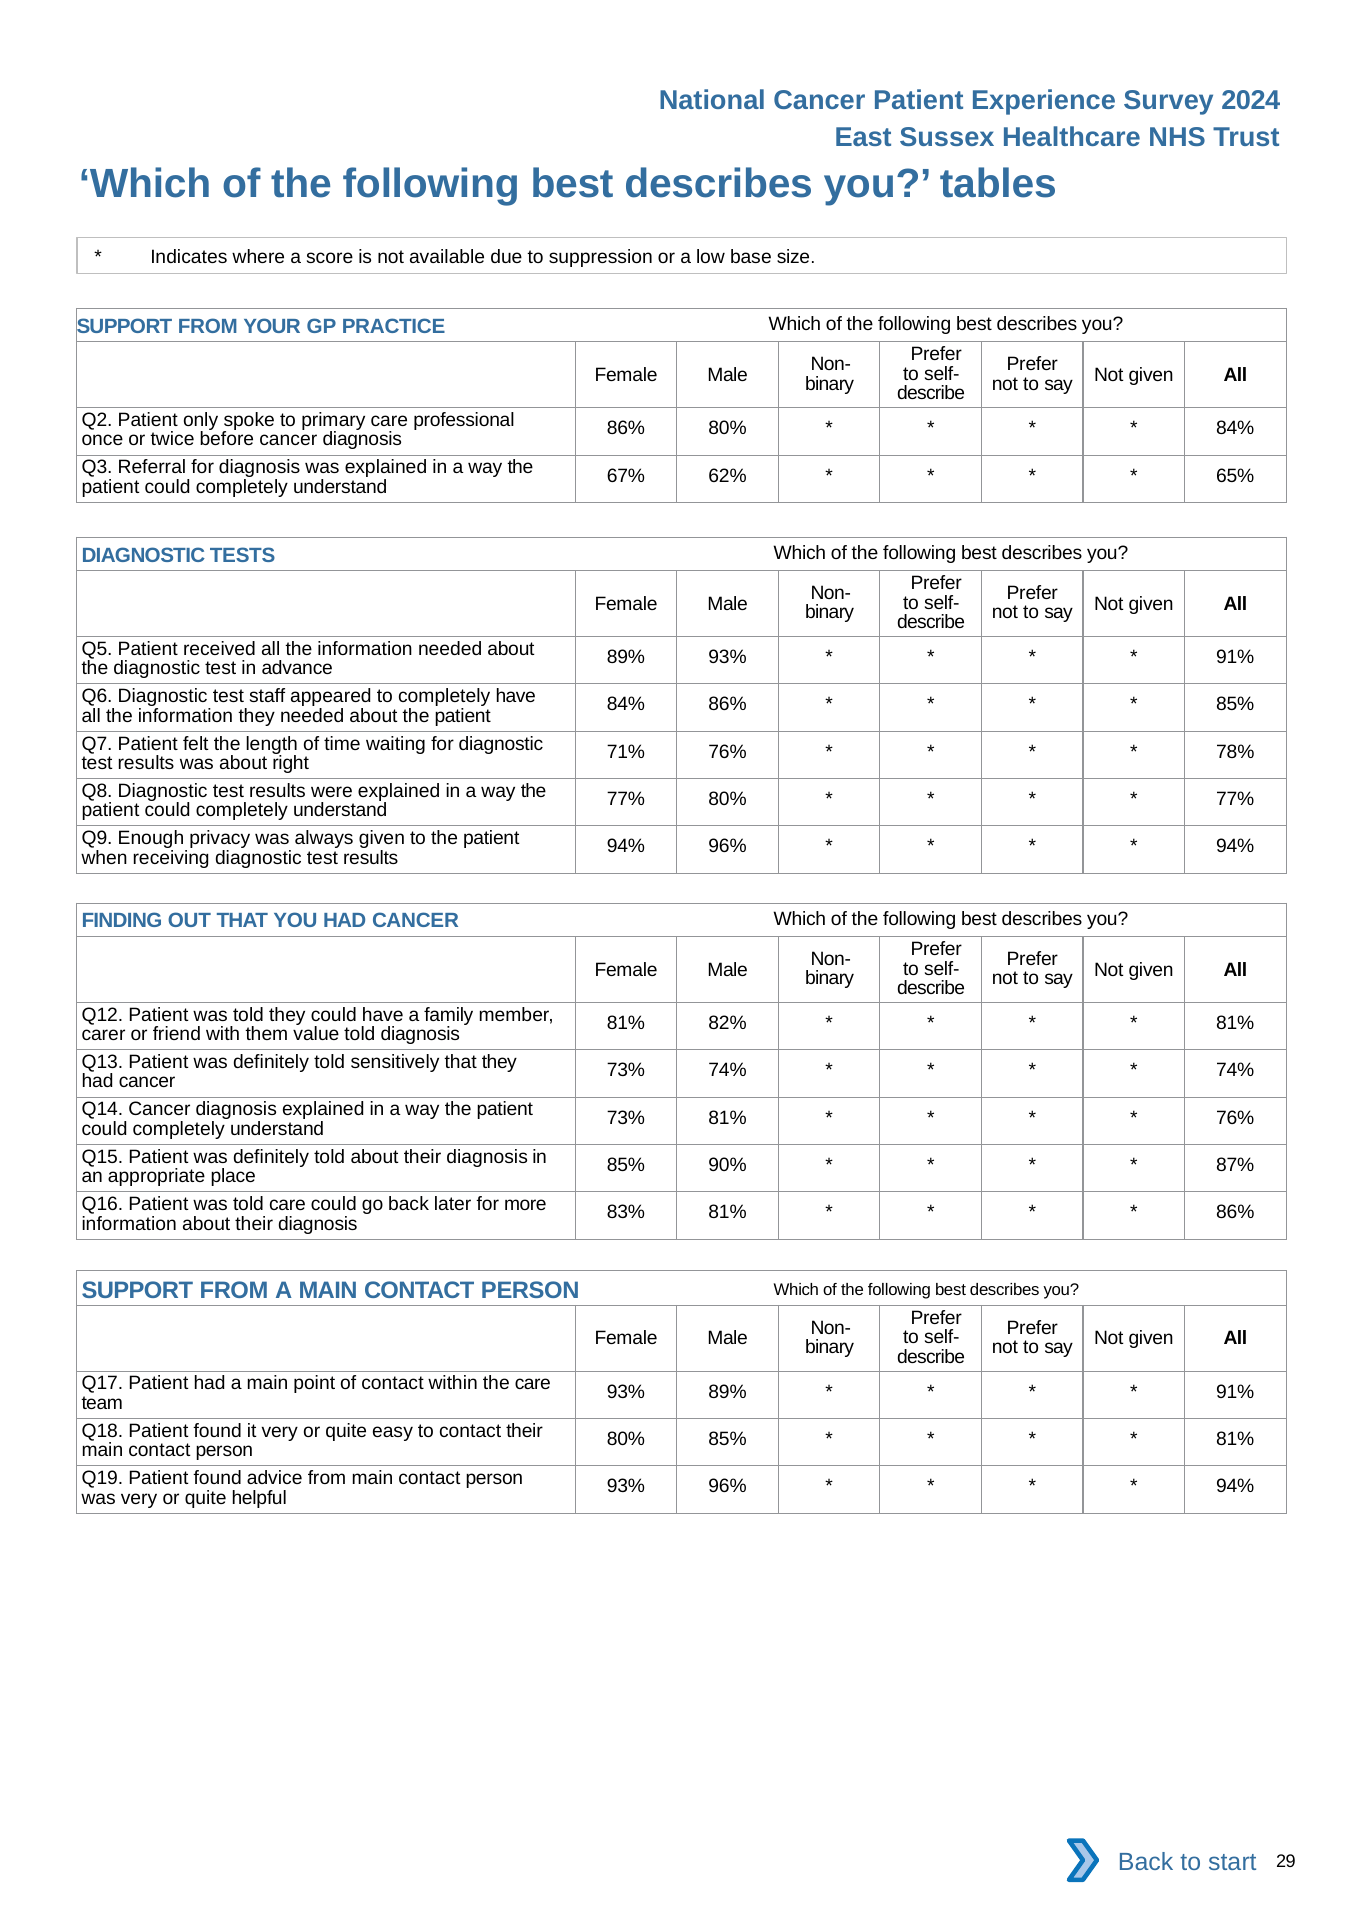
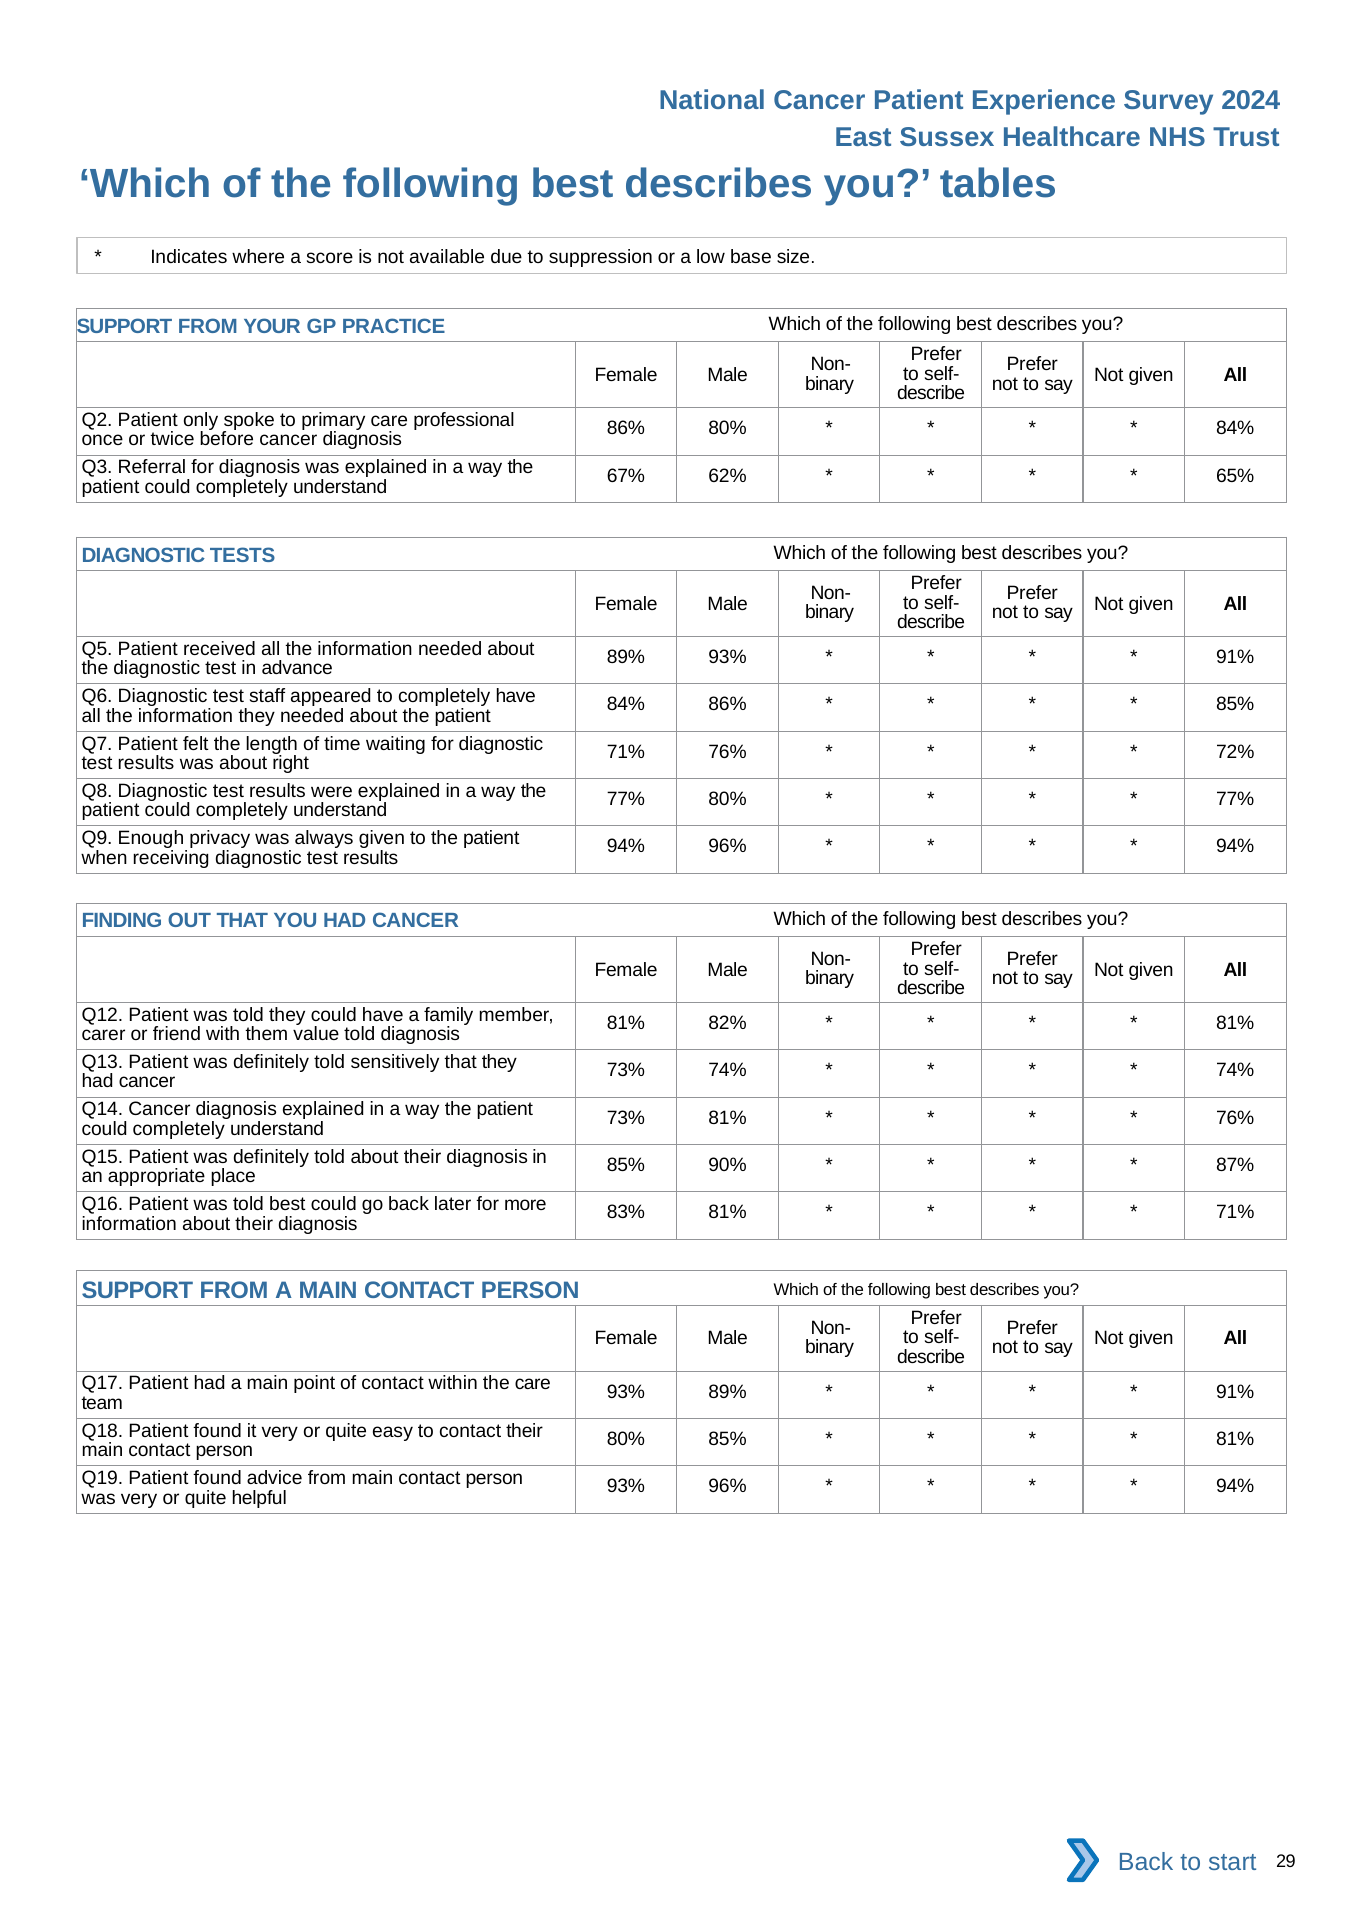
78%: 78% -> 72%
told care: care -> best
86% at (1235, 1212): 86% -> 71%
